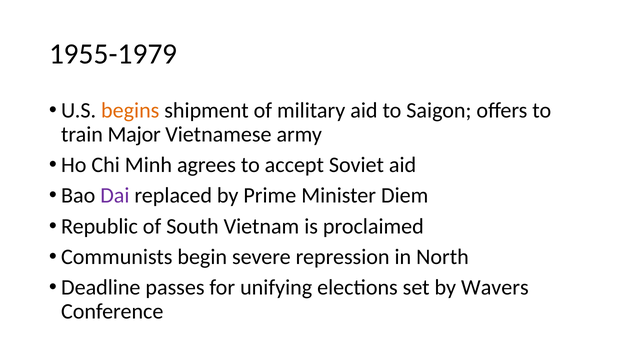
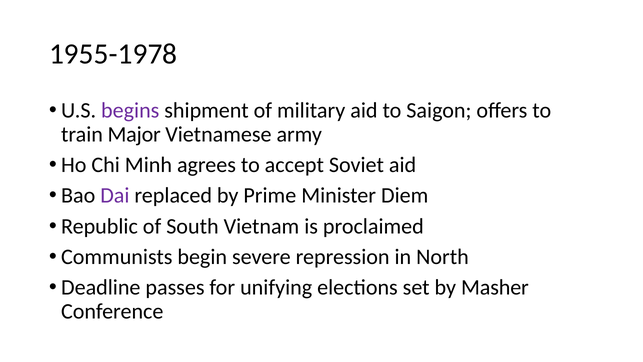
1955-1979: 1955-1979 -> 1955-1978
begins colour: orange -> purple
Wavers: Wavers -> Masher
